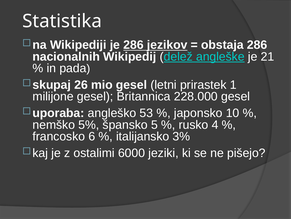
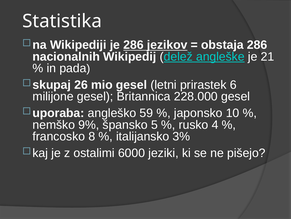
1: 1 -> 6
53: 53 -> 59
5%: 5% -> 9%
6: 6 -> 8
